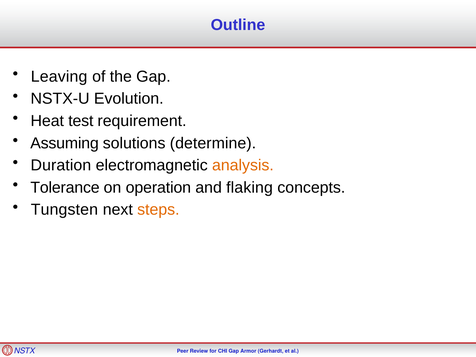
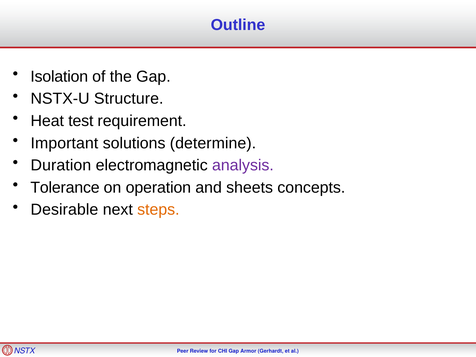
Leaving: Leaving -> Isolation
Evolution: Evolution -> Structure
Assuming: Assuming -> Important
analysis colour: orange -> purple
flaking: flaking -> sheets
Tungsten: Tungsten -> Desirable
